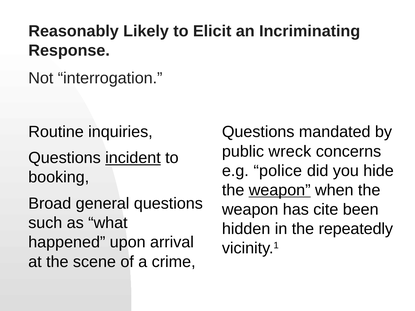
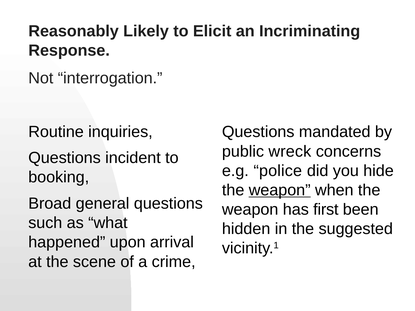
incident underline: present -> none
cite: cite -> first
repeatedly: repeatedly -> suggested
